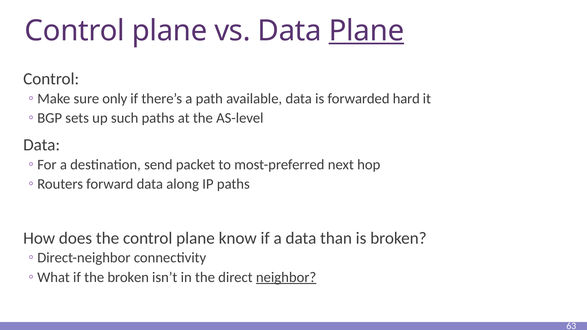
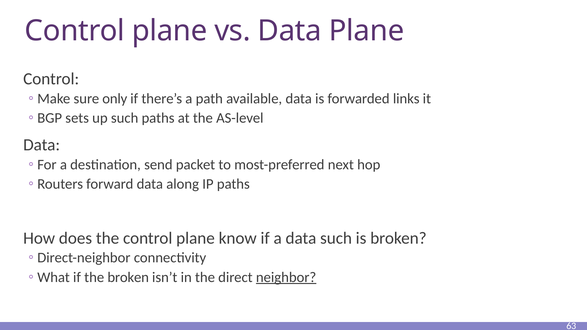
Plane at (366, 31) underline: present -> none
hard: hard -> links
data than: than -> such
